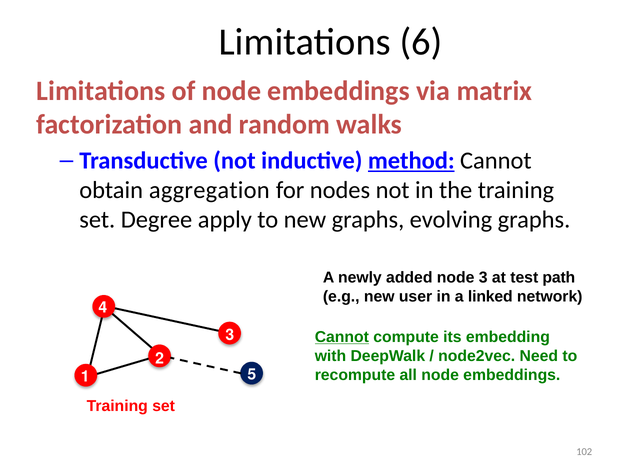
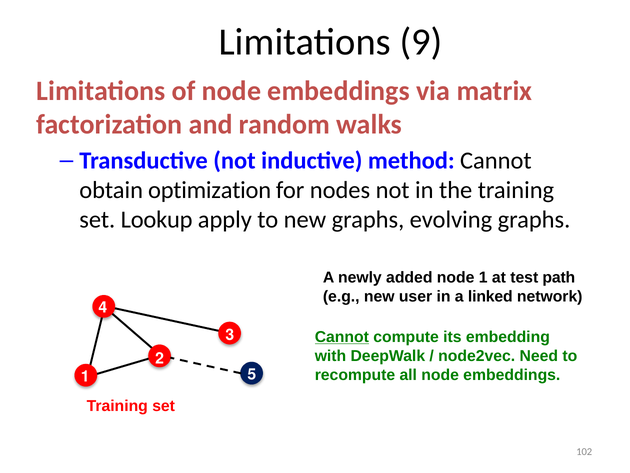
6: 6 -> 9
method underline: present -> none
aggregation: aggregation -> optimization
Degree: Degree -> Lookup
node 3: 3 -> 1
